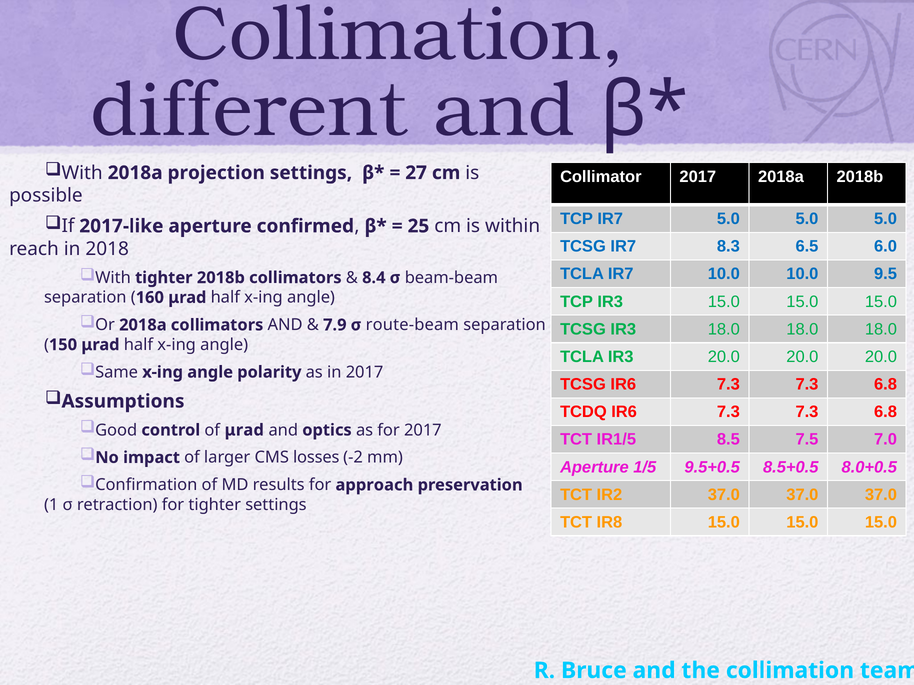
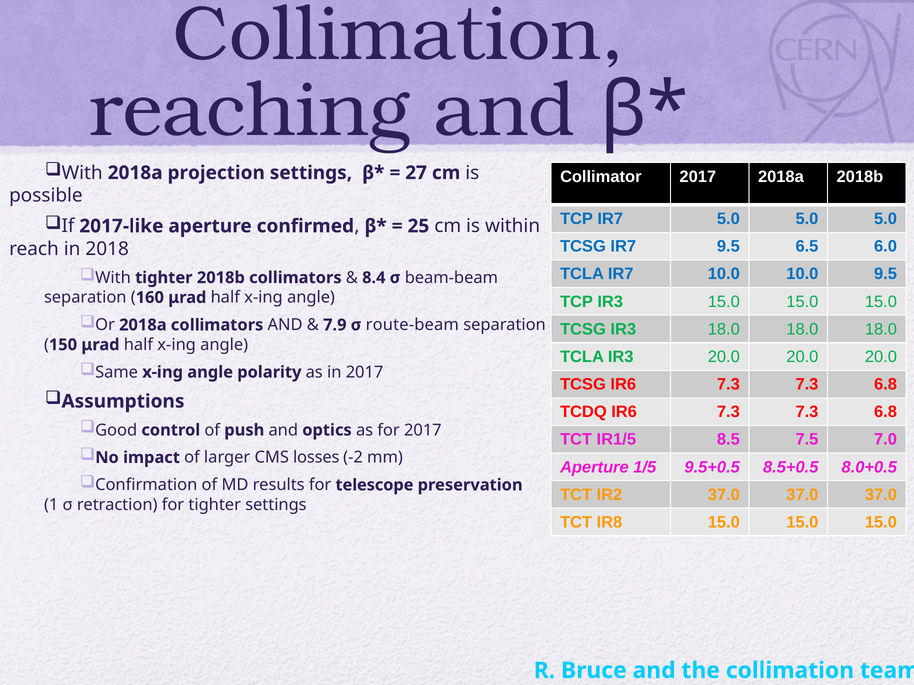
different: different -> reaching
IR7 8.3: 8.3 -> 9.5
of μrad: μrad -> push
approach: approach -> telescope
